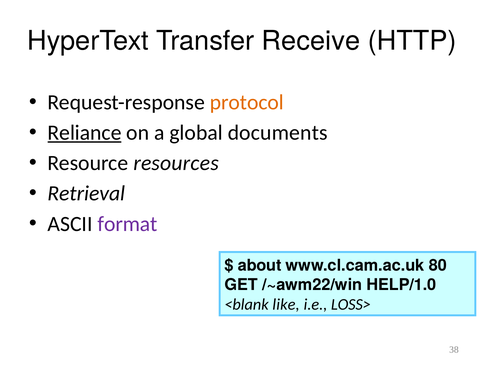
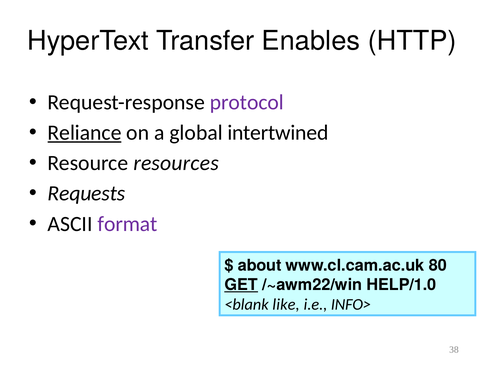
Receive: Receive -> Enables
protocol colour: orange -> purple
documents: documents -> intertwined
Retrieval: Retrieval -> Requests
GET underline: none -> present
LOSS>: LOSS> -> INFO>
